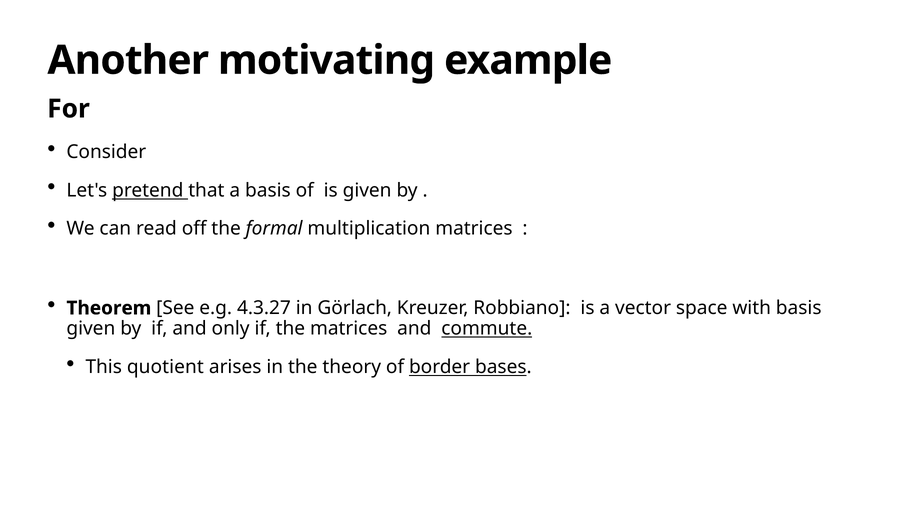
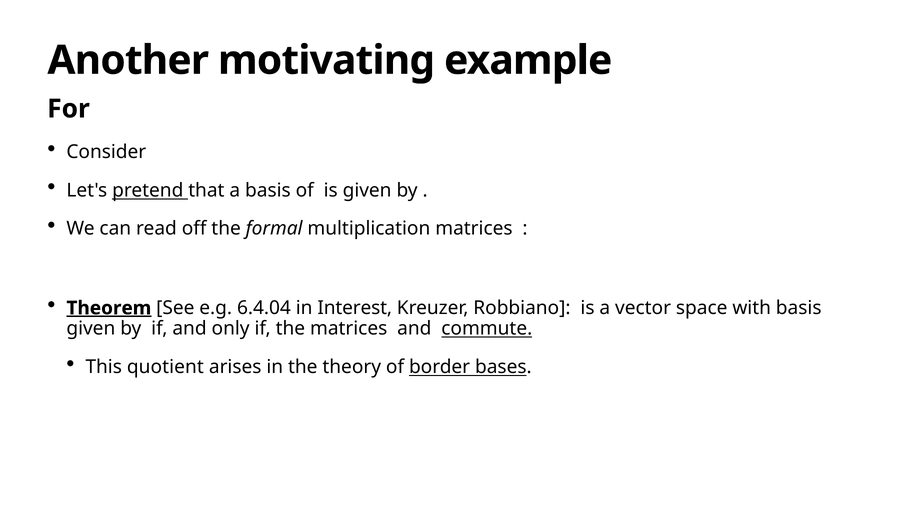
Theorem underline: none -> present
4.3.27: 4.3.27 -> 6.4.04
Görlach: Görlach -> Interest
